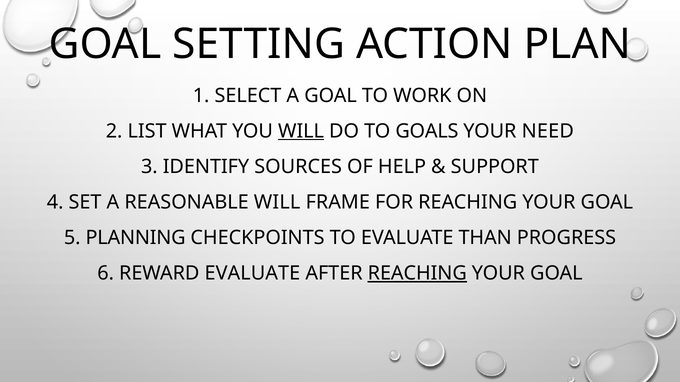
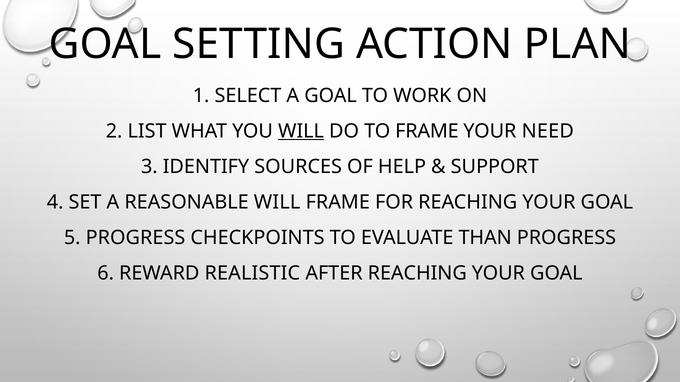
TO GOALS: GOALS -> FRAME
5 PLANNING: PLANNING -> PROGRESS
REWARD EVALUATE: EVALUATE -> REALISTIC
REACHING at (417, 274) underline: present -> none
